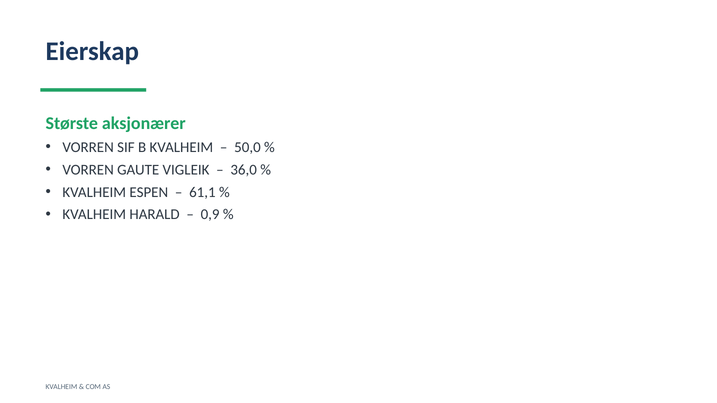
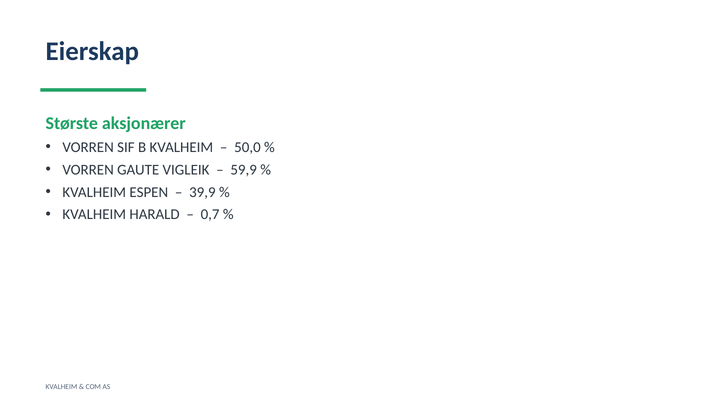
36,0: 36,0 -> 59,9
61,1: 61,1 -> 39,9
0,9: 0,9 -> 0,7
